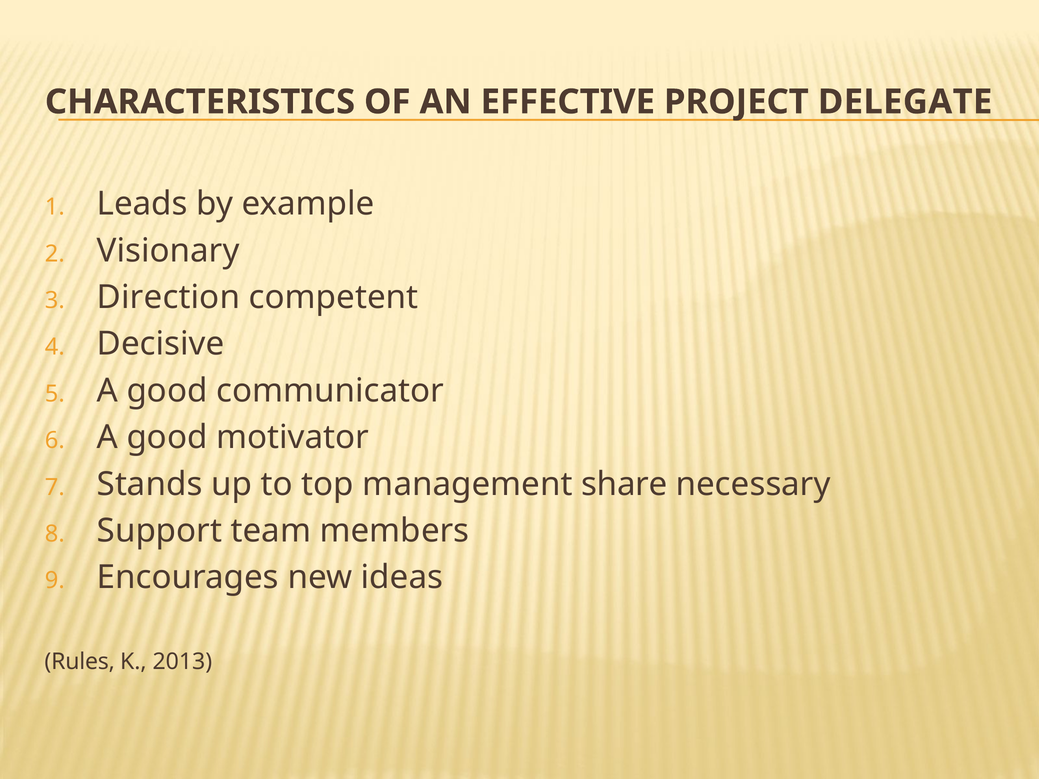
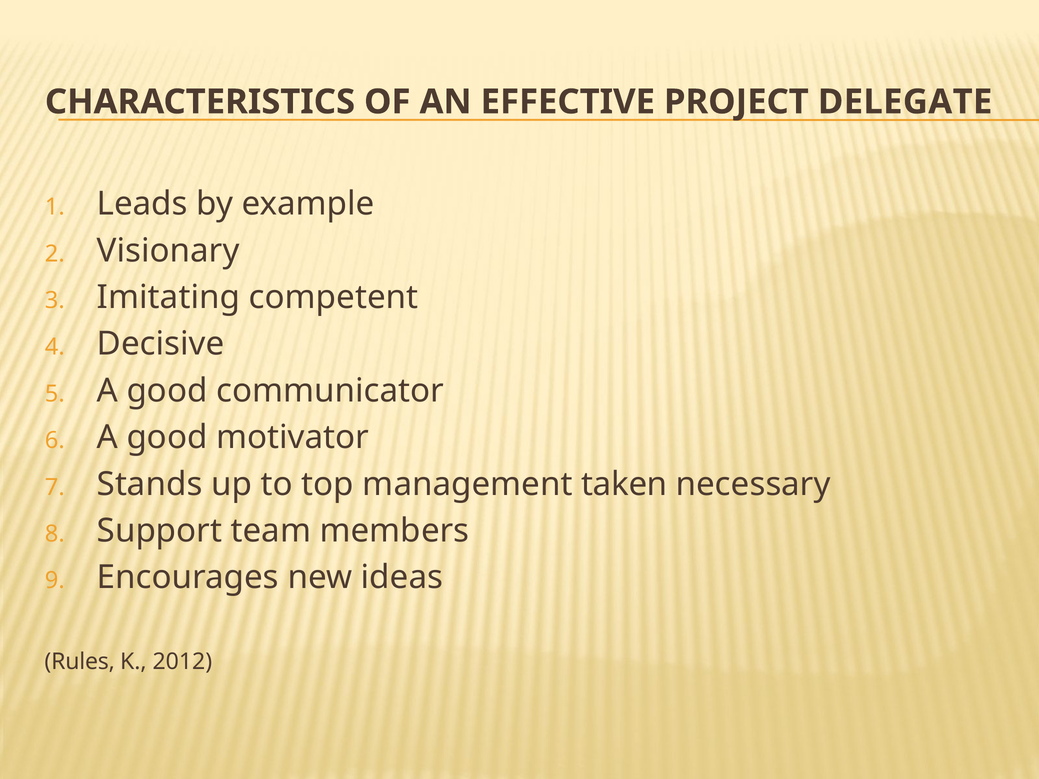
Direction: Direction -> Imitating
share: share -> taken
2013: 2013 -> 2012
